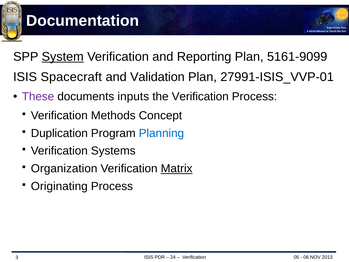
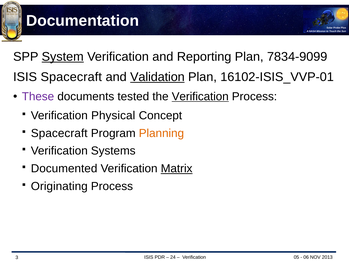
5161-9099: 5161-9099 -> 7834-9099
Validation underline: none -> present
27991-ISIS_VVP-01: 27991-ISIS_VVP-01 -> 16102-ISIS_VVP-01
inputs: inputs -> tested
Verification at (200, 96) underline: none -> present
Methods: Methods -> Physical
Duplication at (59, 133): Duplication -> Spacecraft
Planning colour: blue -> orange
Organization: Organization -> Documented
